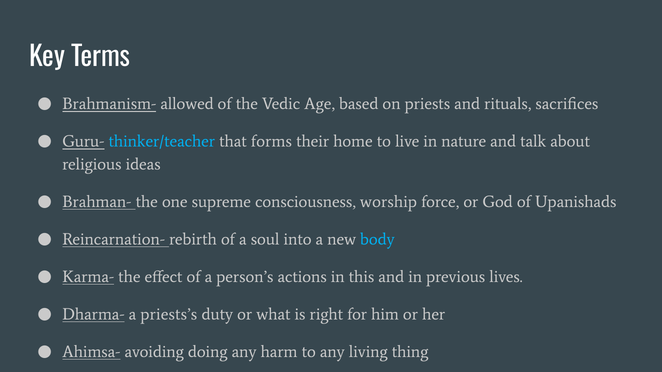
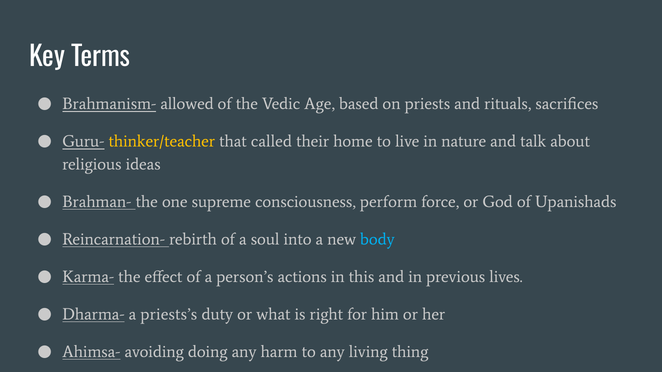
thinker/teacher colour: light blue -> yellow
forms: forms -> called
worship: worship -> perform
